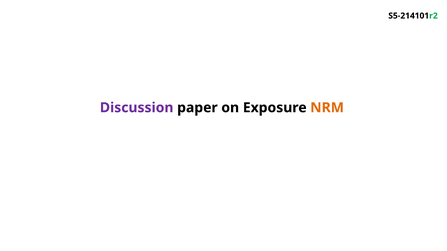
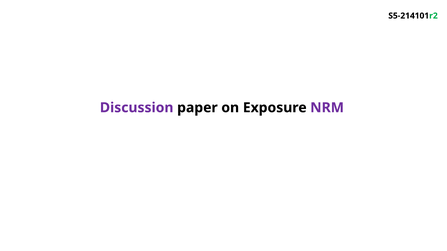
NRM colour: orange -> purple
